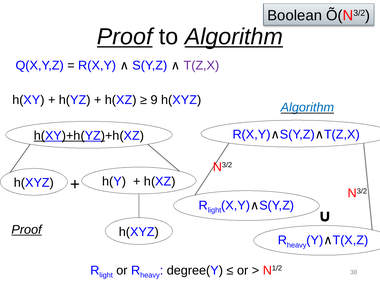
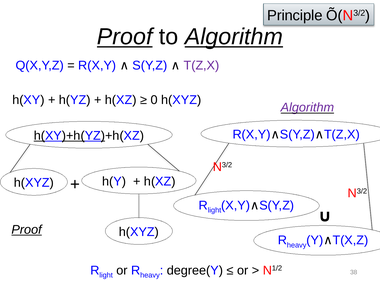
Boolean: Boolean -> Principle
9: 9 -> 0
Algorithm at (307, 107) colour: blue -> purple
